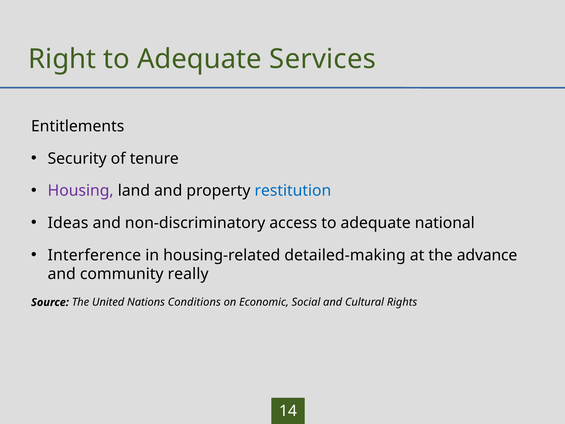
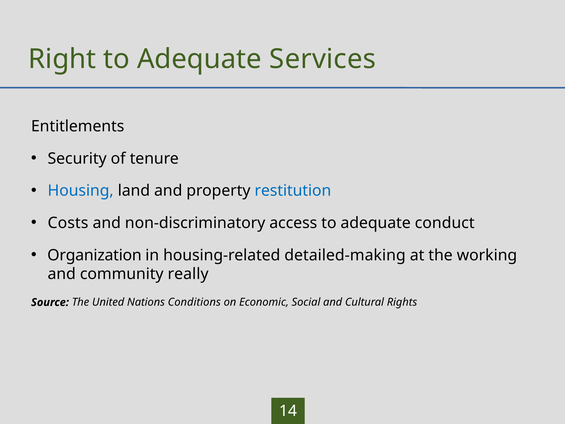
Housing colour: purple -> blue
Ideas: Ideas -> Costs
national: national -> conduct
Interference: Interference -> Organization
advance: advance -> working
